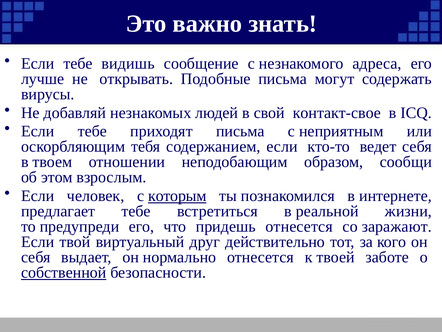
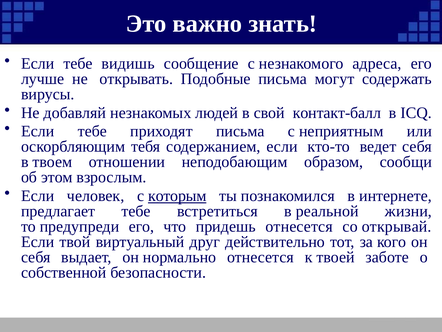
контакт-свое: контакт-свое -> контакт-балл
заражают: заражают -> открывай
собственной underline: present -> none
